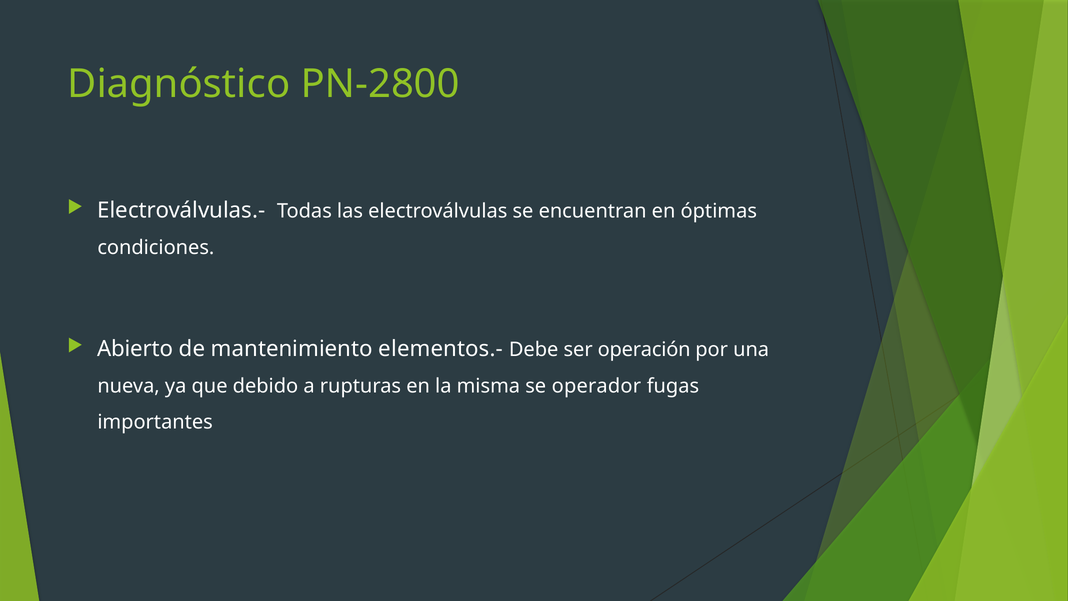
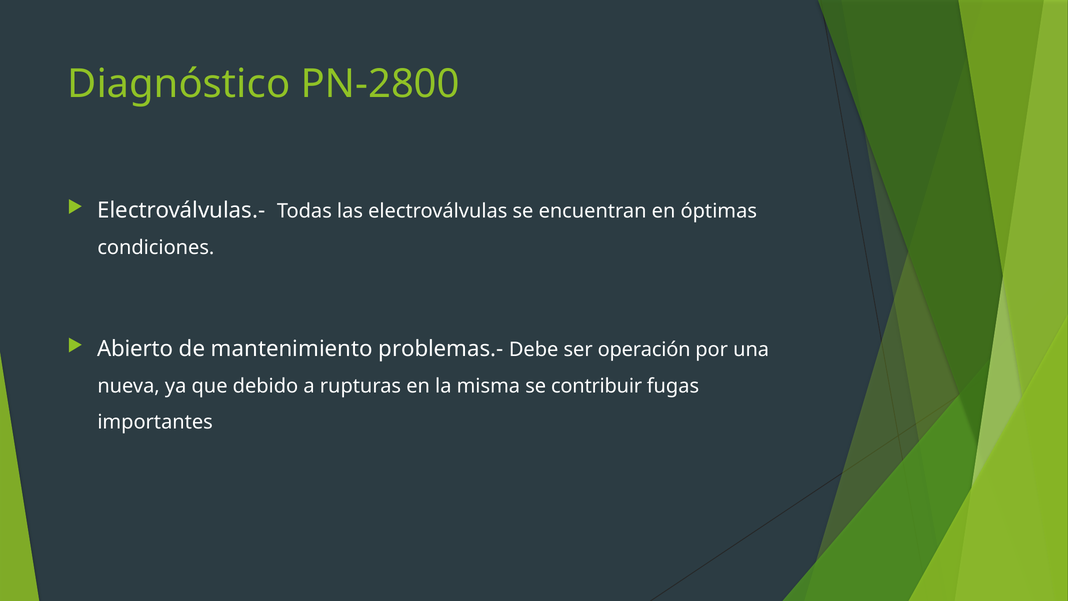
elementos.-: elementos.- -> problemas.-
operador: operador -> contribuir
